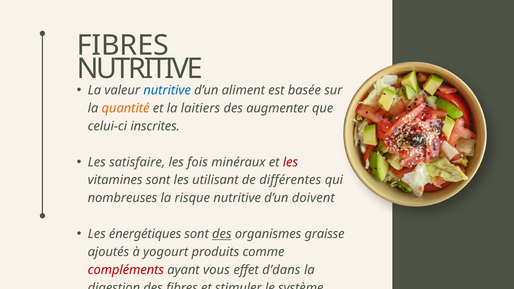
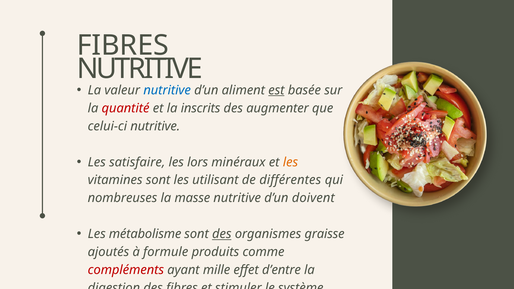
est underline: none -> present
quantité colour: orange -> red
laitiers: laitiers -> inscrits
celui-ci inscrites: inscrites -> nutritive
fois: fois -> lors
les at (290, 162) colour: red -> orange
risque: risque -> masse
énergétiques: énergétiques -> métabolisme
yogourt: yogourt -> formule
vous: vous -> mille
d’dans: d’dans -> d’entre
